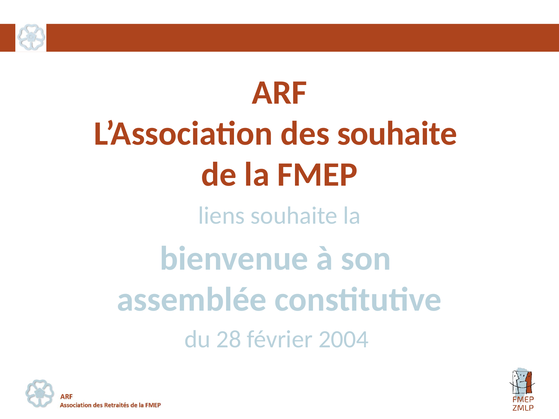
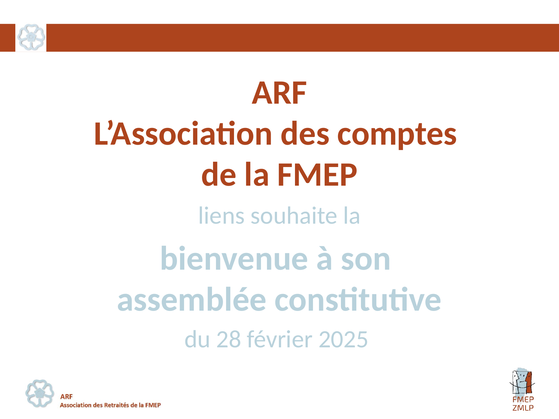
des souhaite: souhaite -> comptes
2004: 2004 -> 2025
